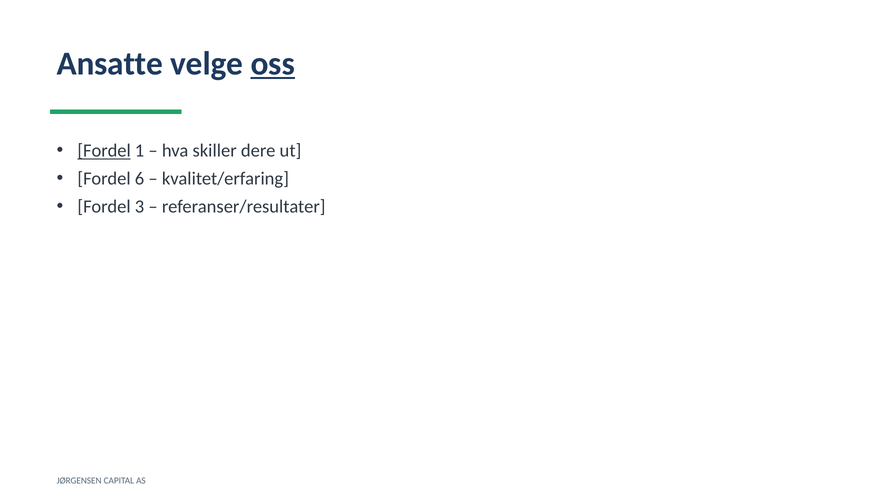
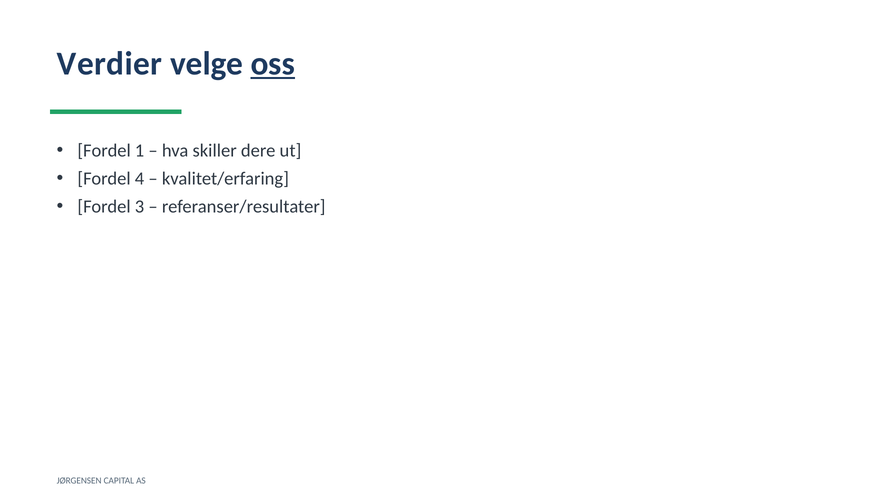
Ansatte: Ansatte -> Verdier
Fordel at (104, 151) underline: present -> none
6: 6 -> 4
